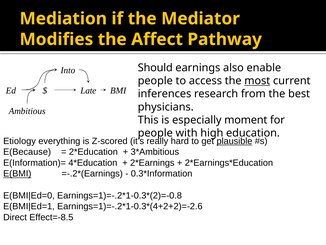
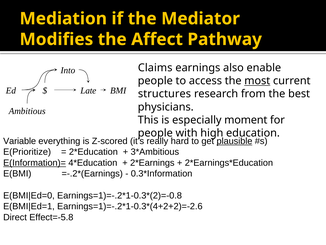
Should: Should -> Claims
inferences: inferences -> structures
Etiology: Etiology -> Variable
E(Because: E(Because -> E(Prioritize
E(Information)= underline: none -> present
E(BMI underline: present -> none
Effect=-8.5: Effect=-8.5 -> Effect=-5.8
